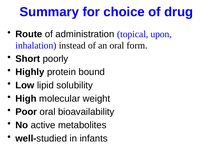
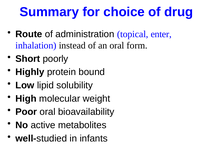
upon: upon -> enter
